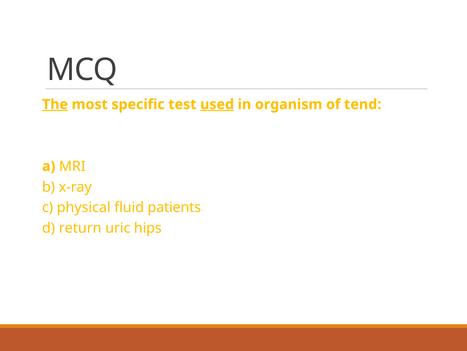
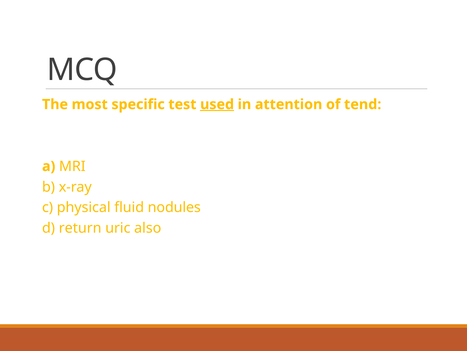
The underline: present -> none
organism: organism -> attention
patients: patients -> nodules
hips: hips -> also
